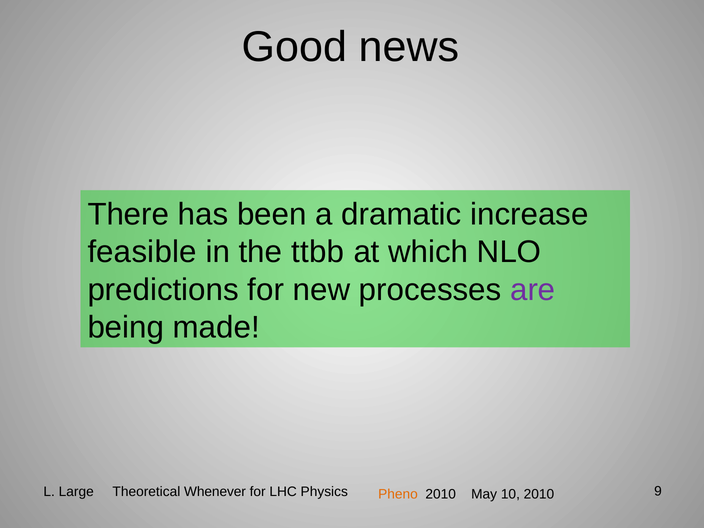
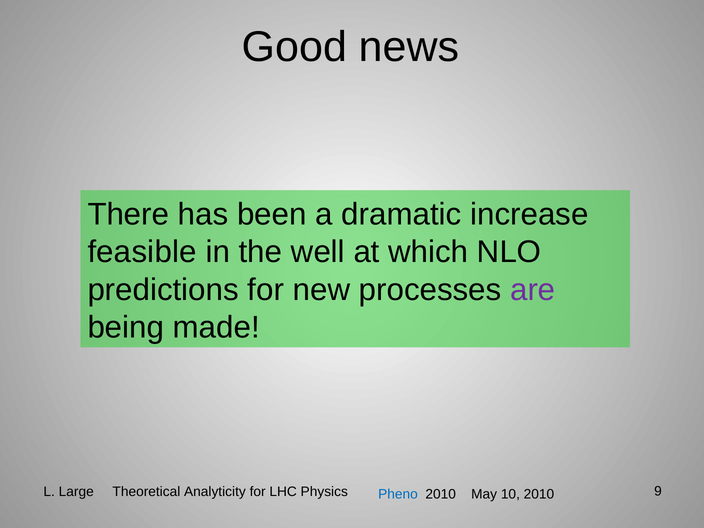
ttbb: ttbb -> well
Whenever: Whenever -> Analyticity
Pheno colour: orange -> blue
